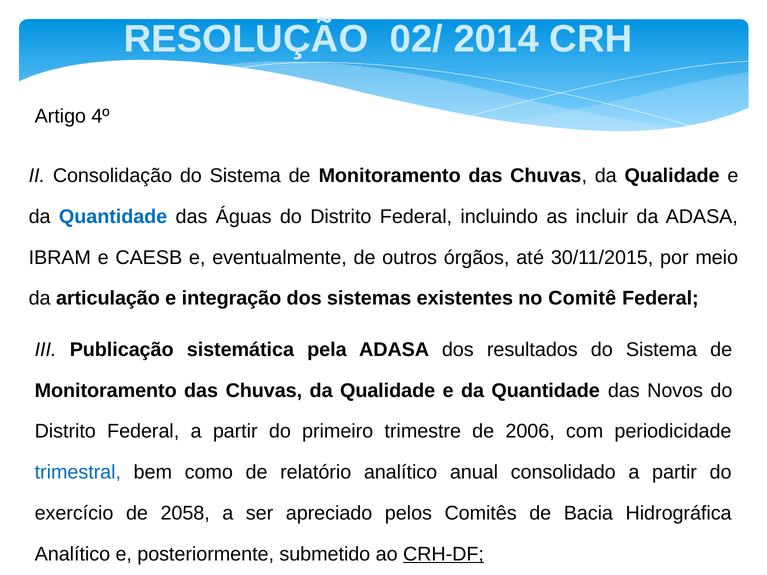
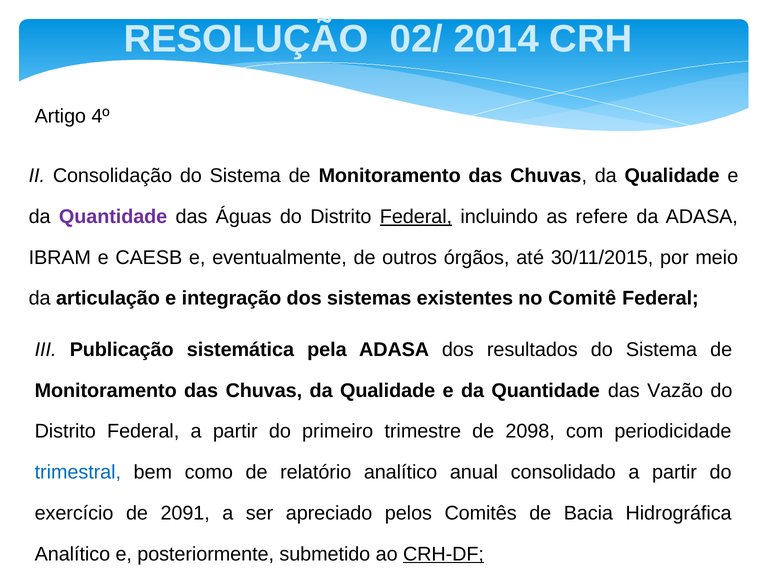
Quantidade at (113, 217) colour: blue -> purple
Federal at (416, 217) underline: none -> present
incluir: incluir -> refere
Novos: Novos -> Vazão
2006: 2006 -> 2098
2058: 2058 -> 2091
